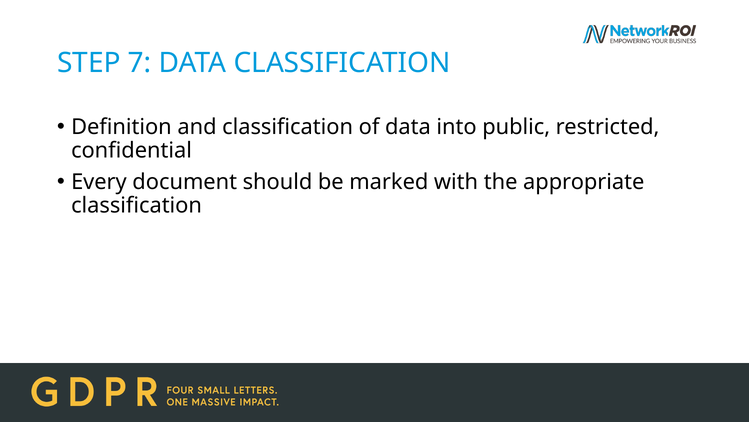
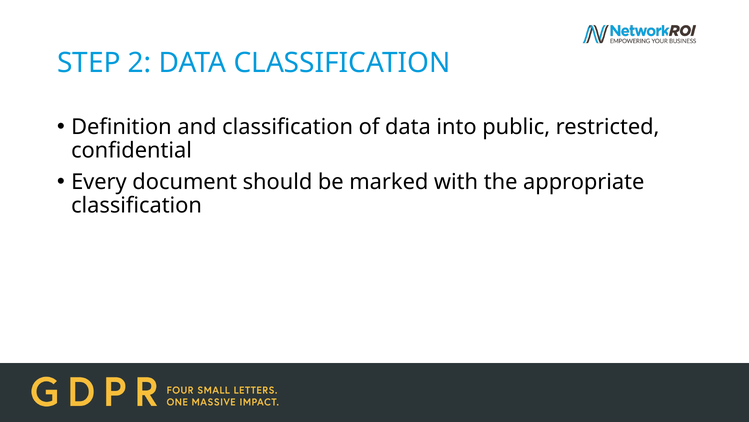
7: 7 -> 2
